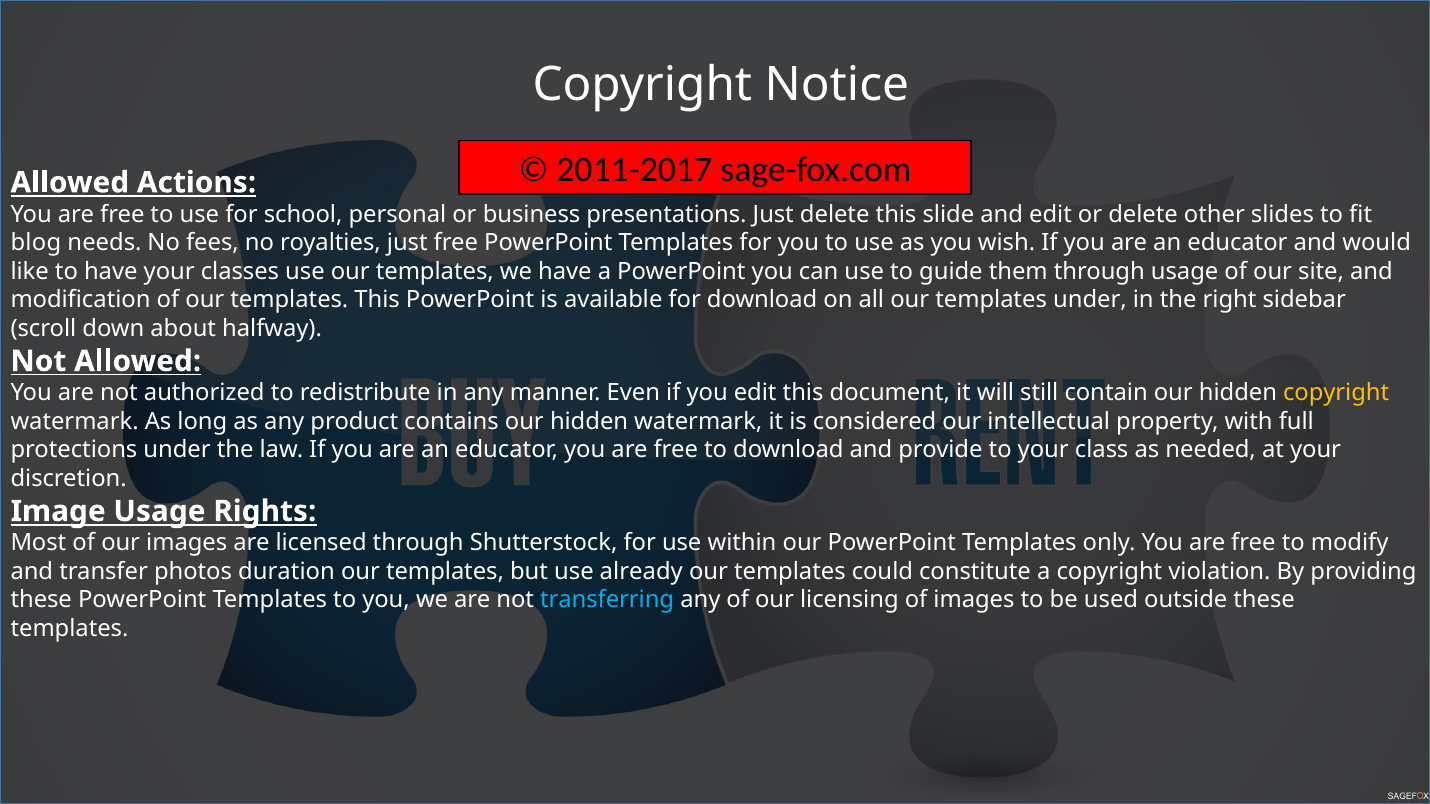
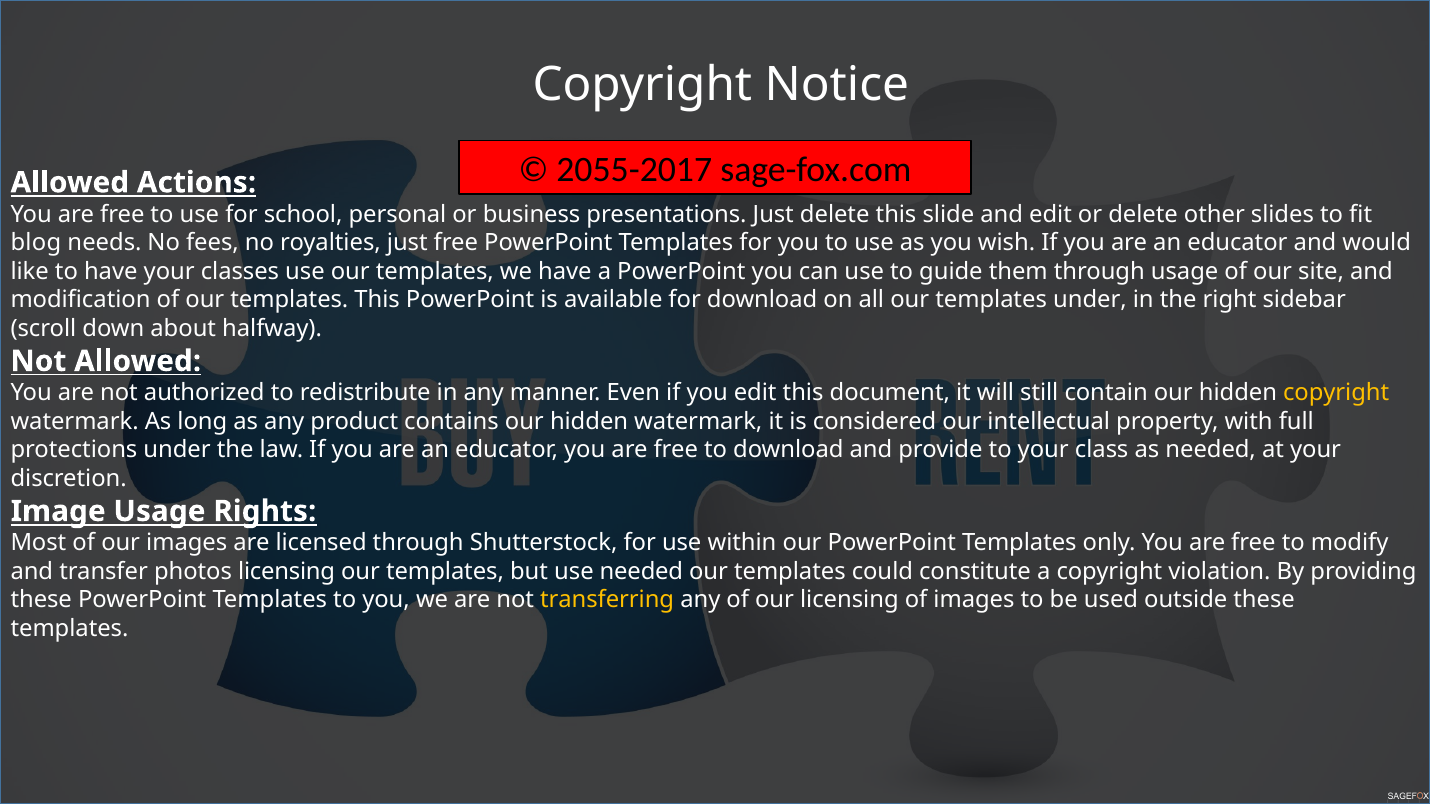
2011-2017: 2011-2017 -> 2055-2017
photos duration: duration -> licensing
use already: already -> needed
transferring colour: light blue -> yellow
